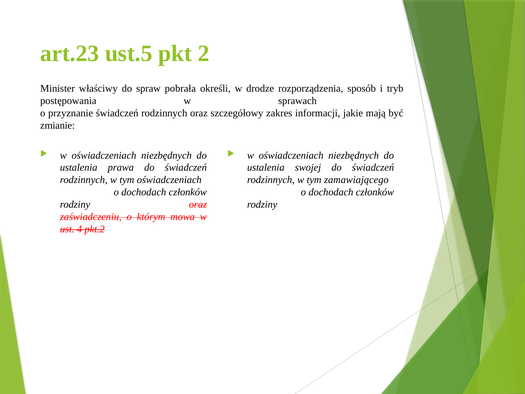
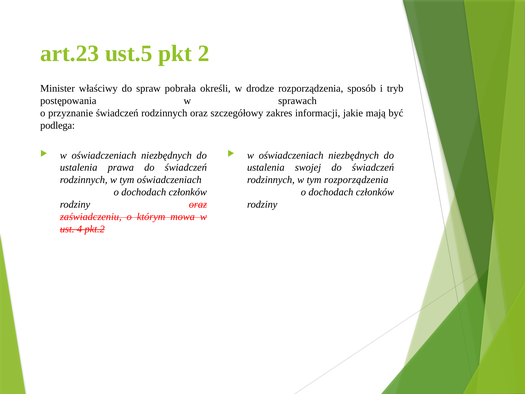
zmianie: zmianie -> podlega
tym zamawiającego: zamawiającego -> rozporządzenia
